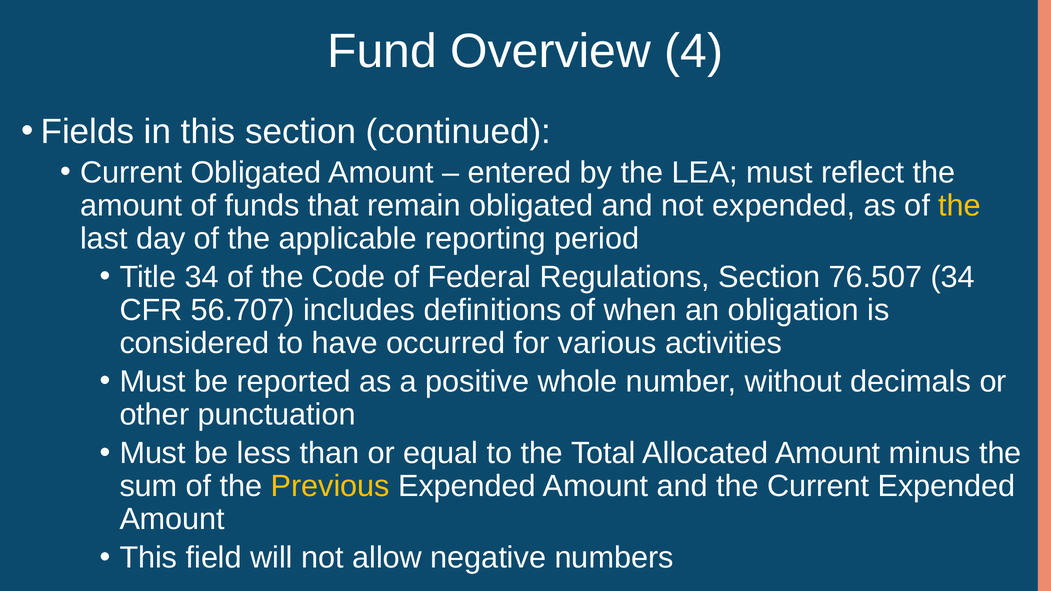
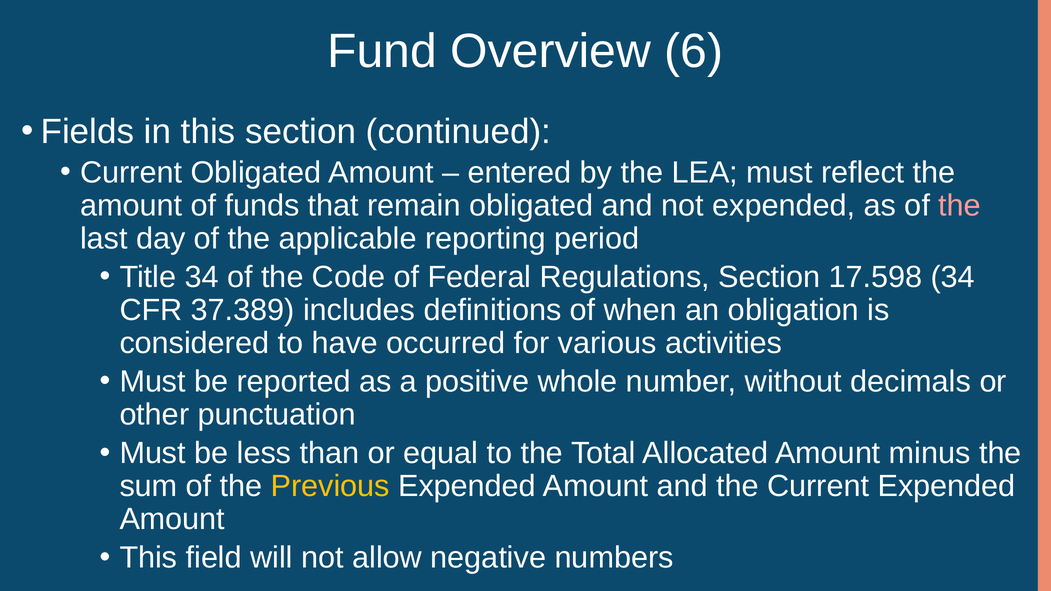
4: 4 -> 6
the at (960, 206) colour: yellow -> pink
76.507: 76.507 -> 17.598
56.707: 56.707 -> 37.389
